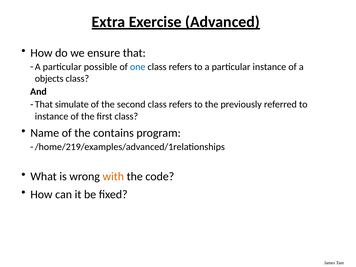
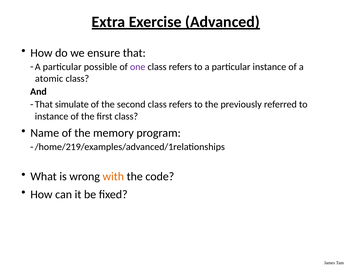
one colour: blue -> purple
objects: objects -> atomic
contains: contains -> memory
